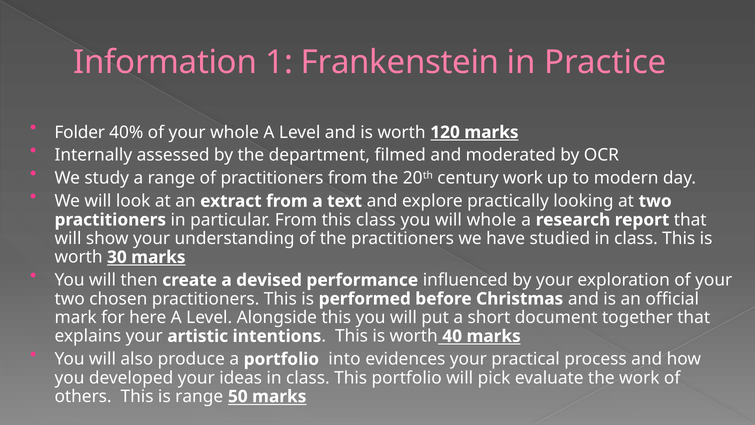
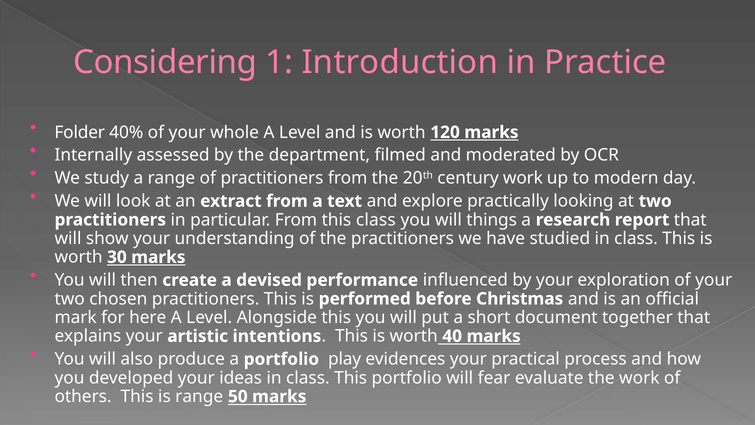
Information: Information -> Considering
Frankenstein: Frankenstein -> Introduction
will whole: whole -> things
into: into -> play
pick: pick -> fear
